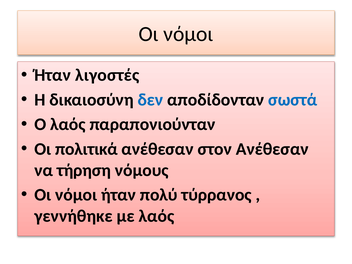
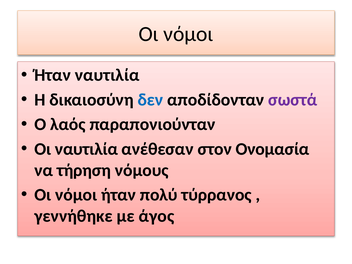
Ήταν λιγοστές: λιγοστές -> ναυτιλία
σωστά colour: blue -> purple
Οι πολιτικά: πολιτικά -> ναυτιλία
στον Ανέθεσαν: Ανέθεσαν -> Ονομασία
με λαός: λαός -> άγος
